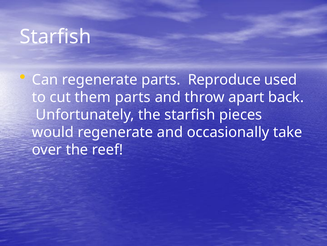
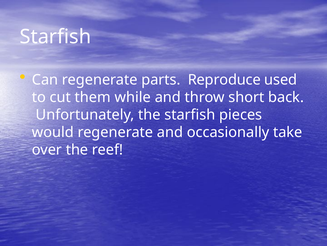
them parts: parts -> while
apart: apart -> short
